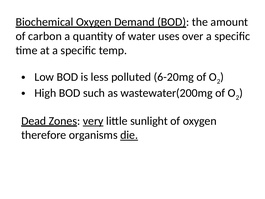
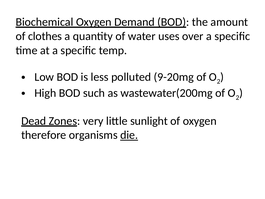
carbon: carbon -> clothes
6-20mg: 6-20mg -> 9-20mg
very underline: present -> none
